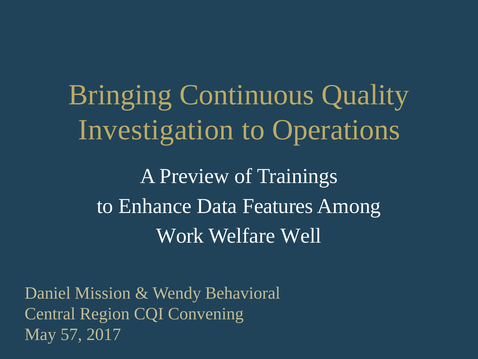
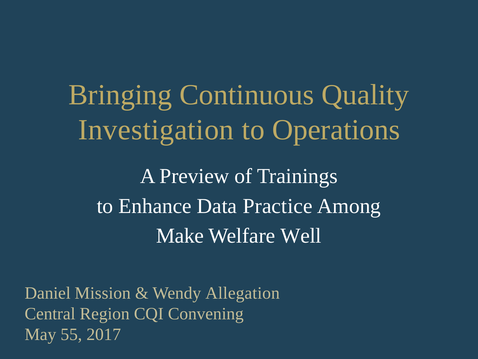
Features: Features -> Practice
Work: Work -> Make
Behavioral: Behavioral -> Allegation
57: 57 -> 55
